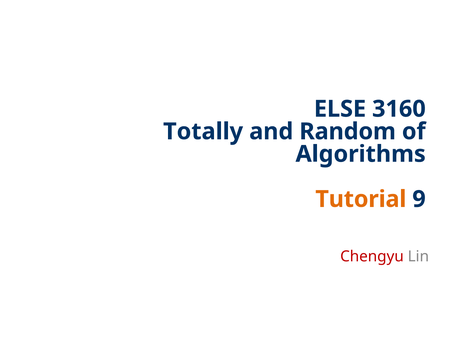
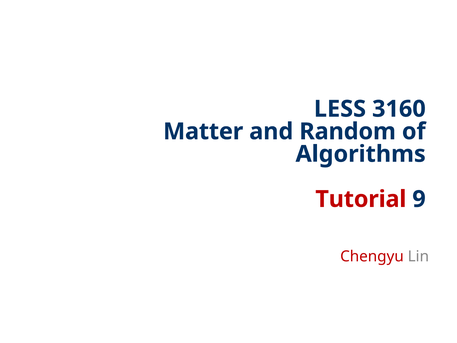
ELSE: ELSE -> LESS
Totally: Totally -> Matter
Tutorial colour: orange -> red
